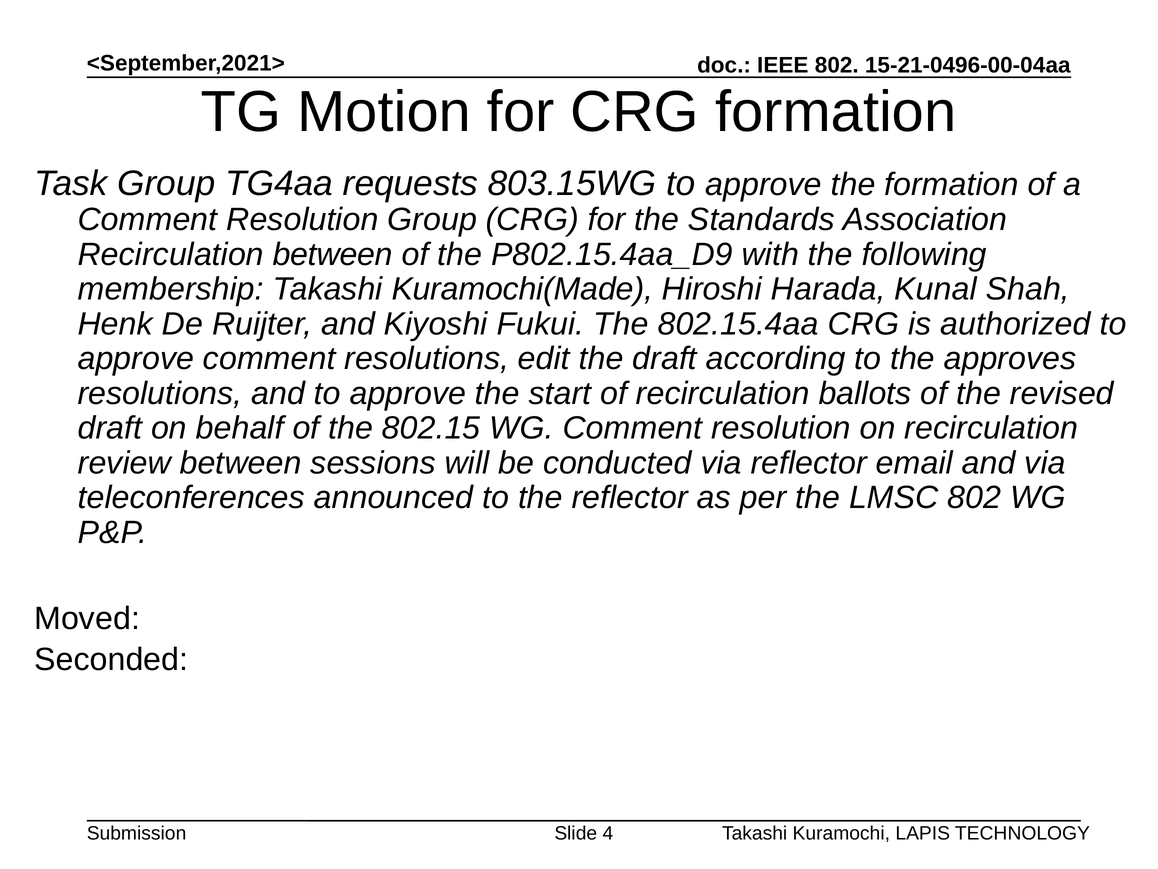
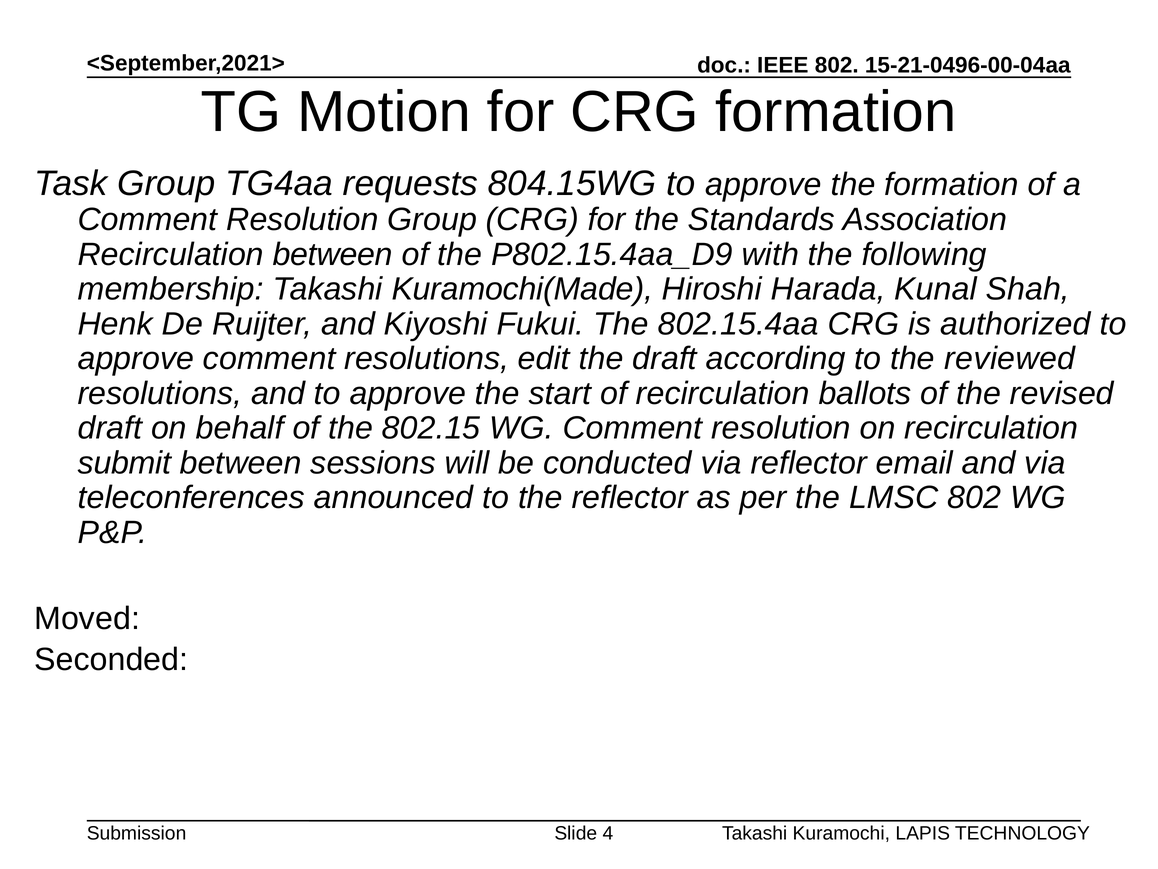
803.15WG: 803.15WG -> 804.15WG
approves: approves -> reviewed
review: review -> submit
